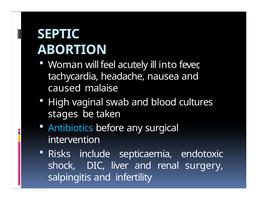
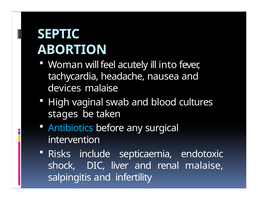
caused: caused -> devices
renal surgery: surgery -> malaise
